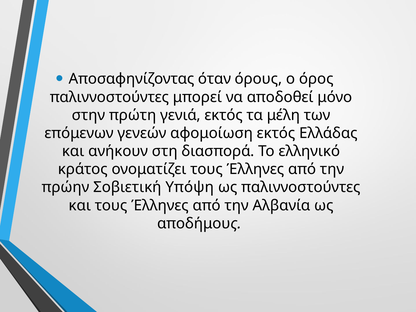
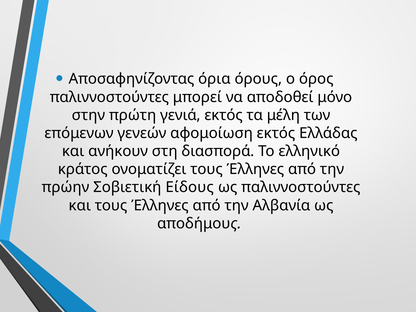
όταν: όταν -> όρια
Υπόψη: Υπόψη -> Είδους
